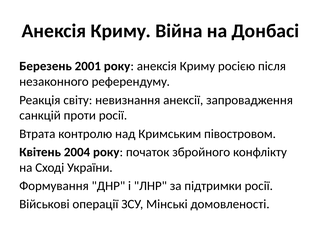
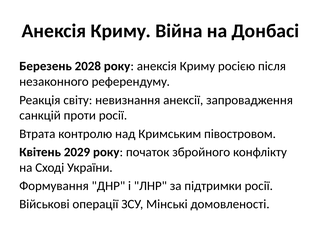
2001: 2001 -> 2028
2004: 2004 -> 2029
